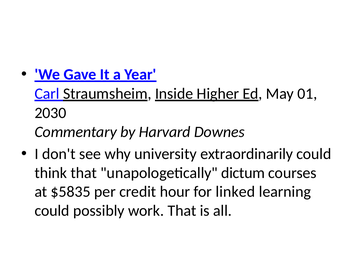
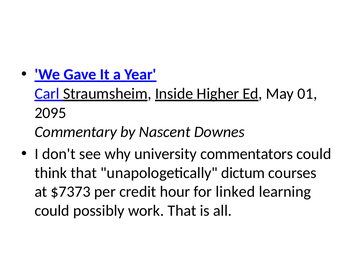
2030: 2030 -> 2095
Harvard: Harvard -> Nascent
extraordinarily: extraordinarily -> commentators
$5835: $5835 -> $7373
